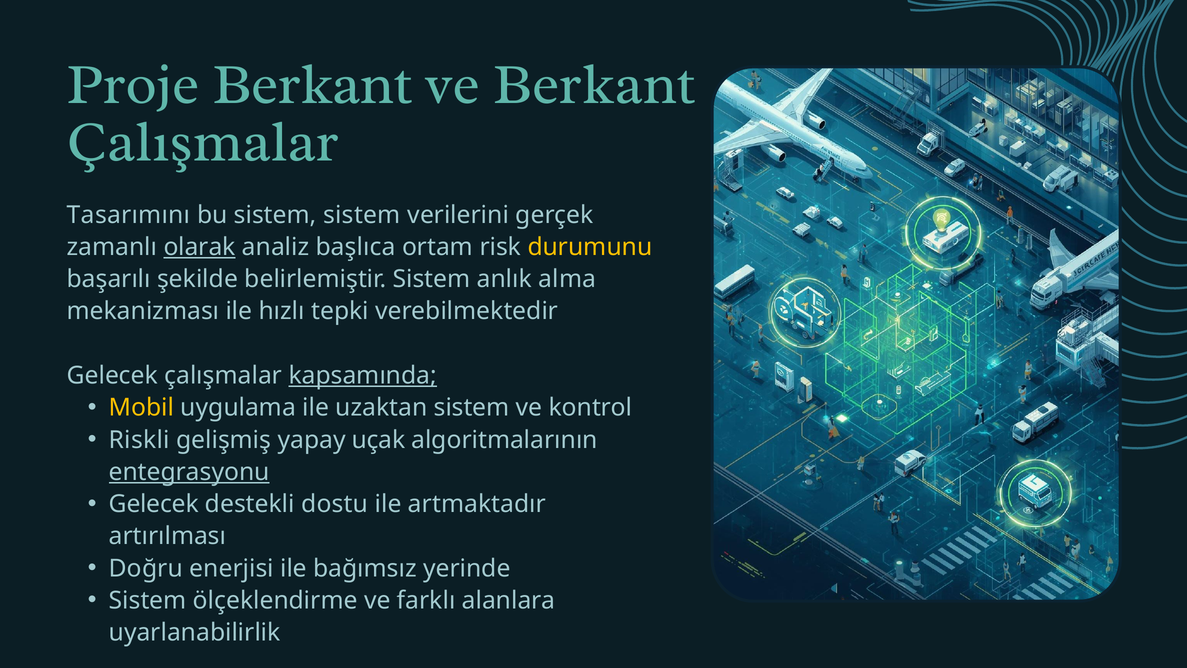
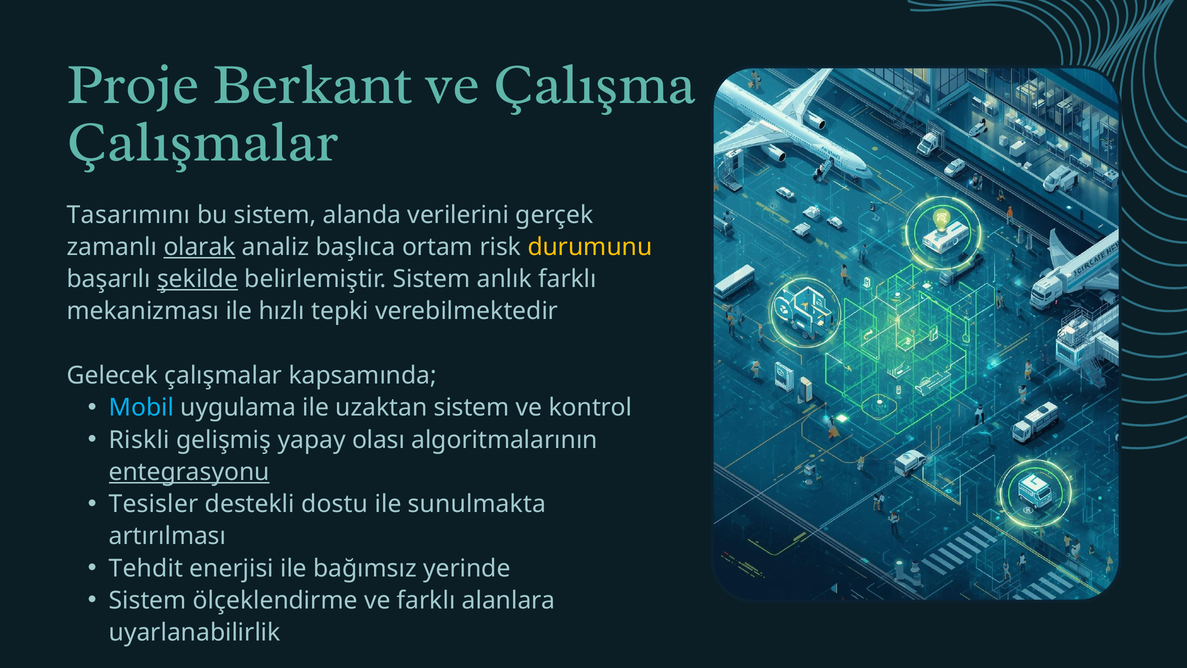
ve Berkant: Berkant -> Çalışma
sistem sistem: sistem -> alanda
şekilde underline: none -> present
anlık alma: alma -> farklı
kapsamında underline: present -> none
Mobil colour: yellow -> light blue
uçak: uçak -> olası
Gelecek at (154, 504): Gelecek -> Tesisler
artmaktadır: artmaktadır -> sunulmakta
Doğru: Doğru -> Tehdit
